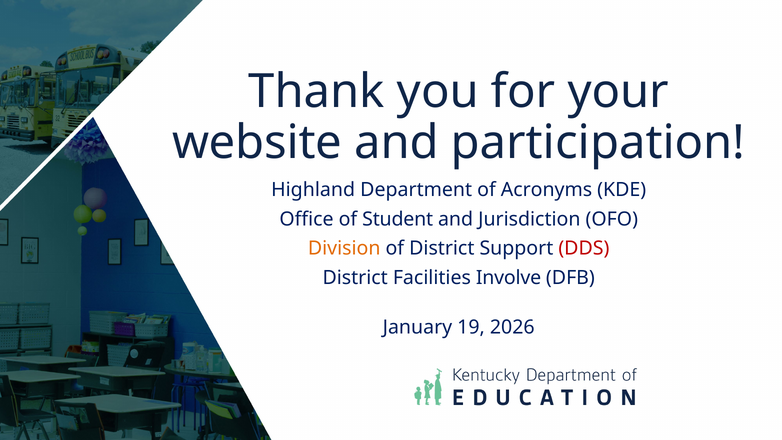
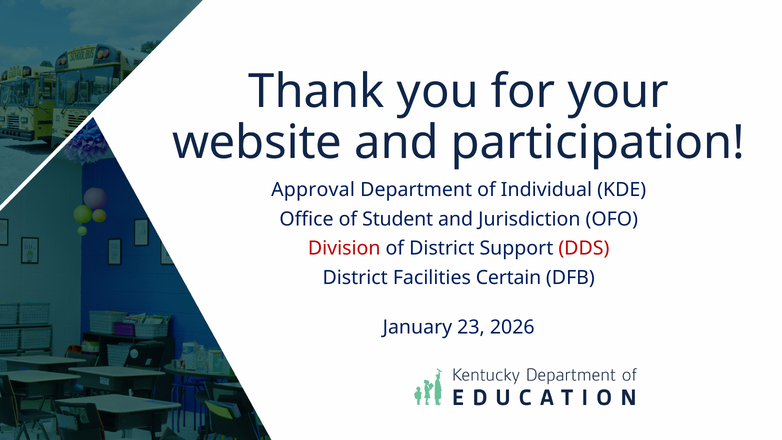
Highland: Highland -> Approval
Acronyms: Acronyms -> Individual
Division colour: orange -> red
Involve: Involve -> Certain
19: 19 -> 23
